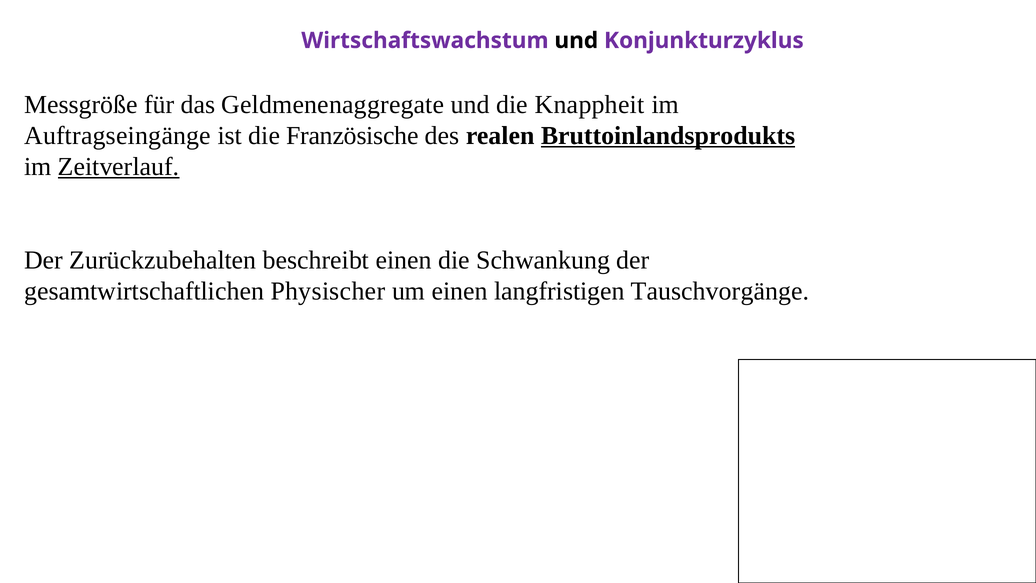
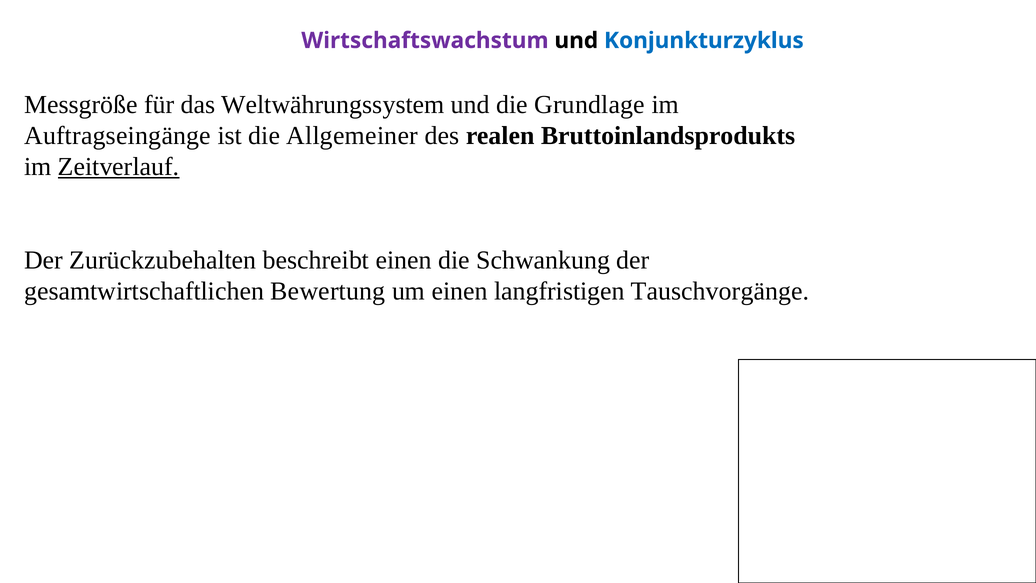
Konjunkturzyklus colour: purple -> blue
Geldmenenaggregate: Geldmenenaggregate -> Weltwährungssystem
Knappheit: Knappheit -> Grundlage
Französische: Französische -> Allgemeiner
Bruttoinlandsprodukts underline: present -> none
Physischer: Physischer -> Bewertung
